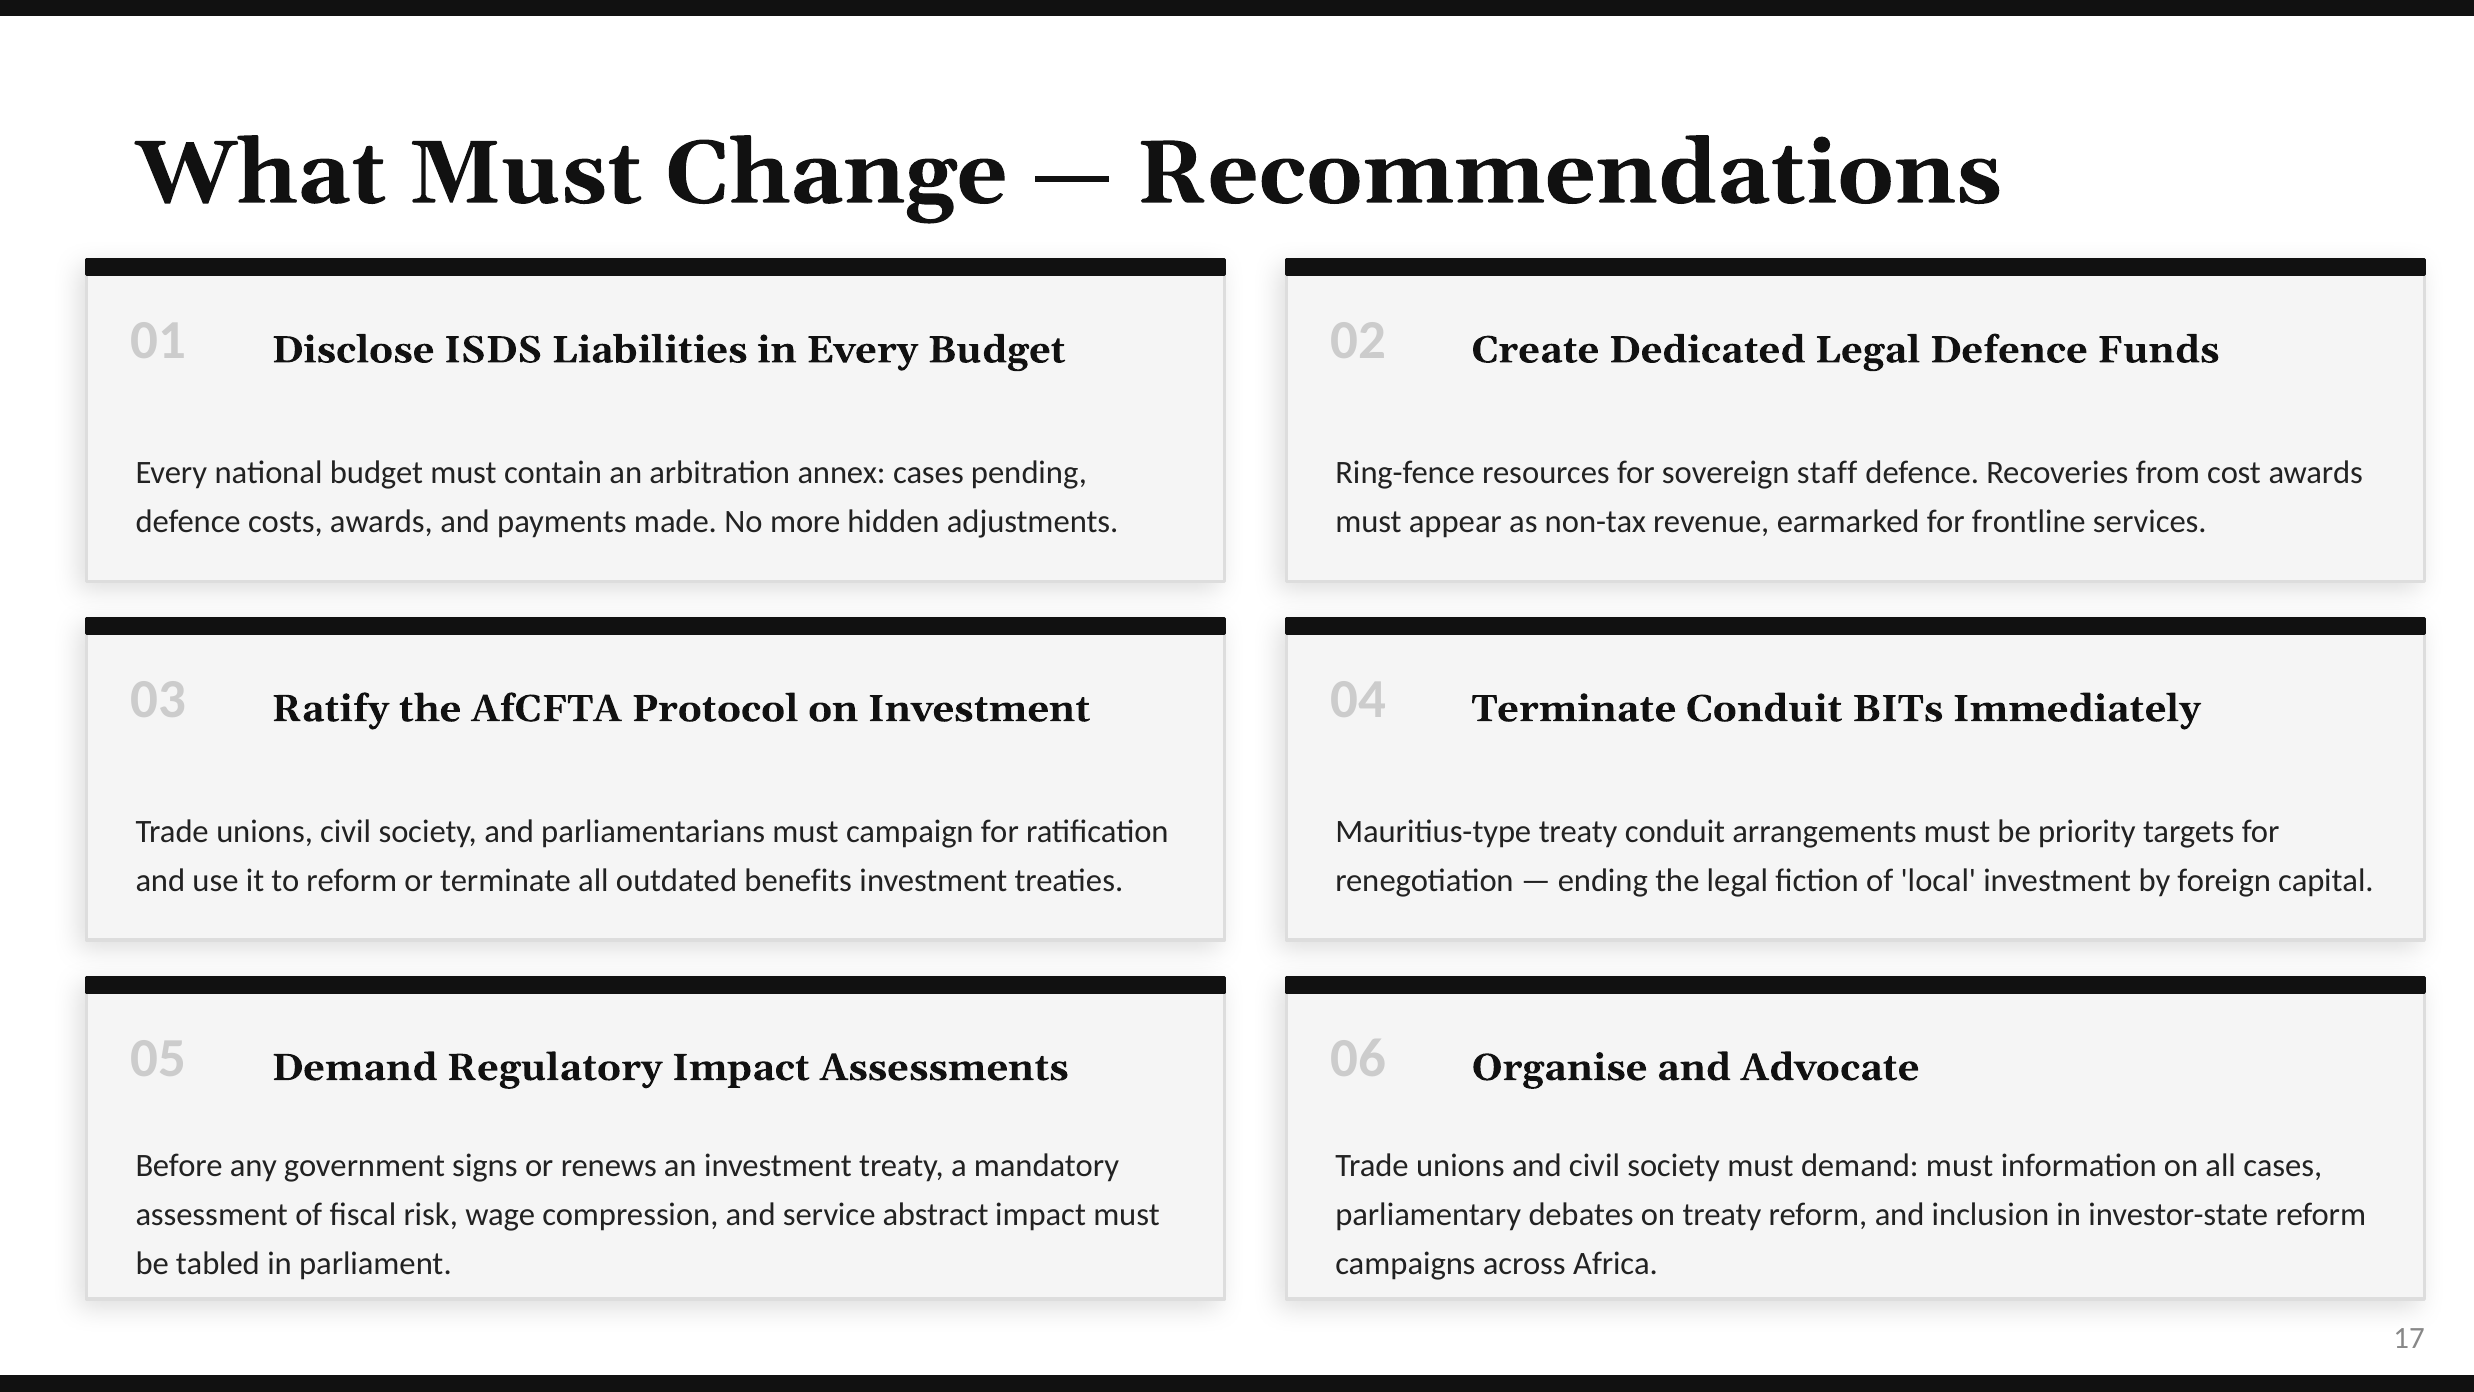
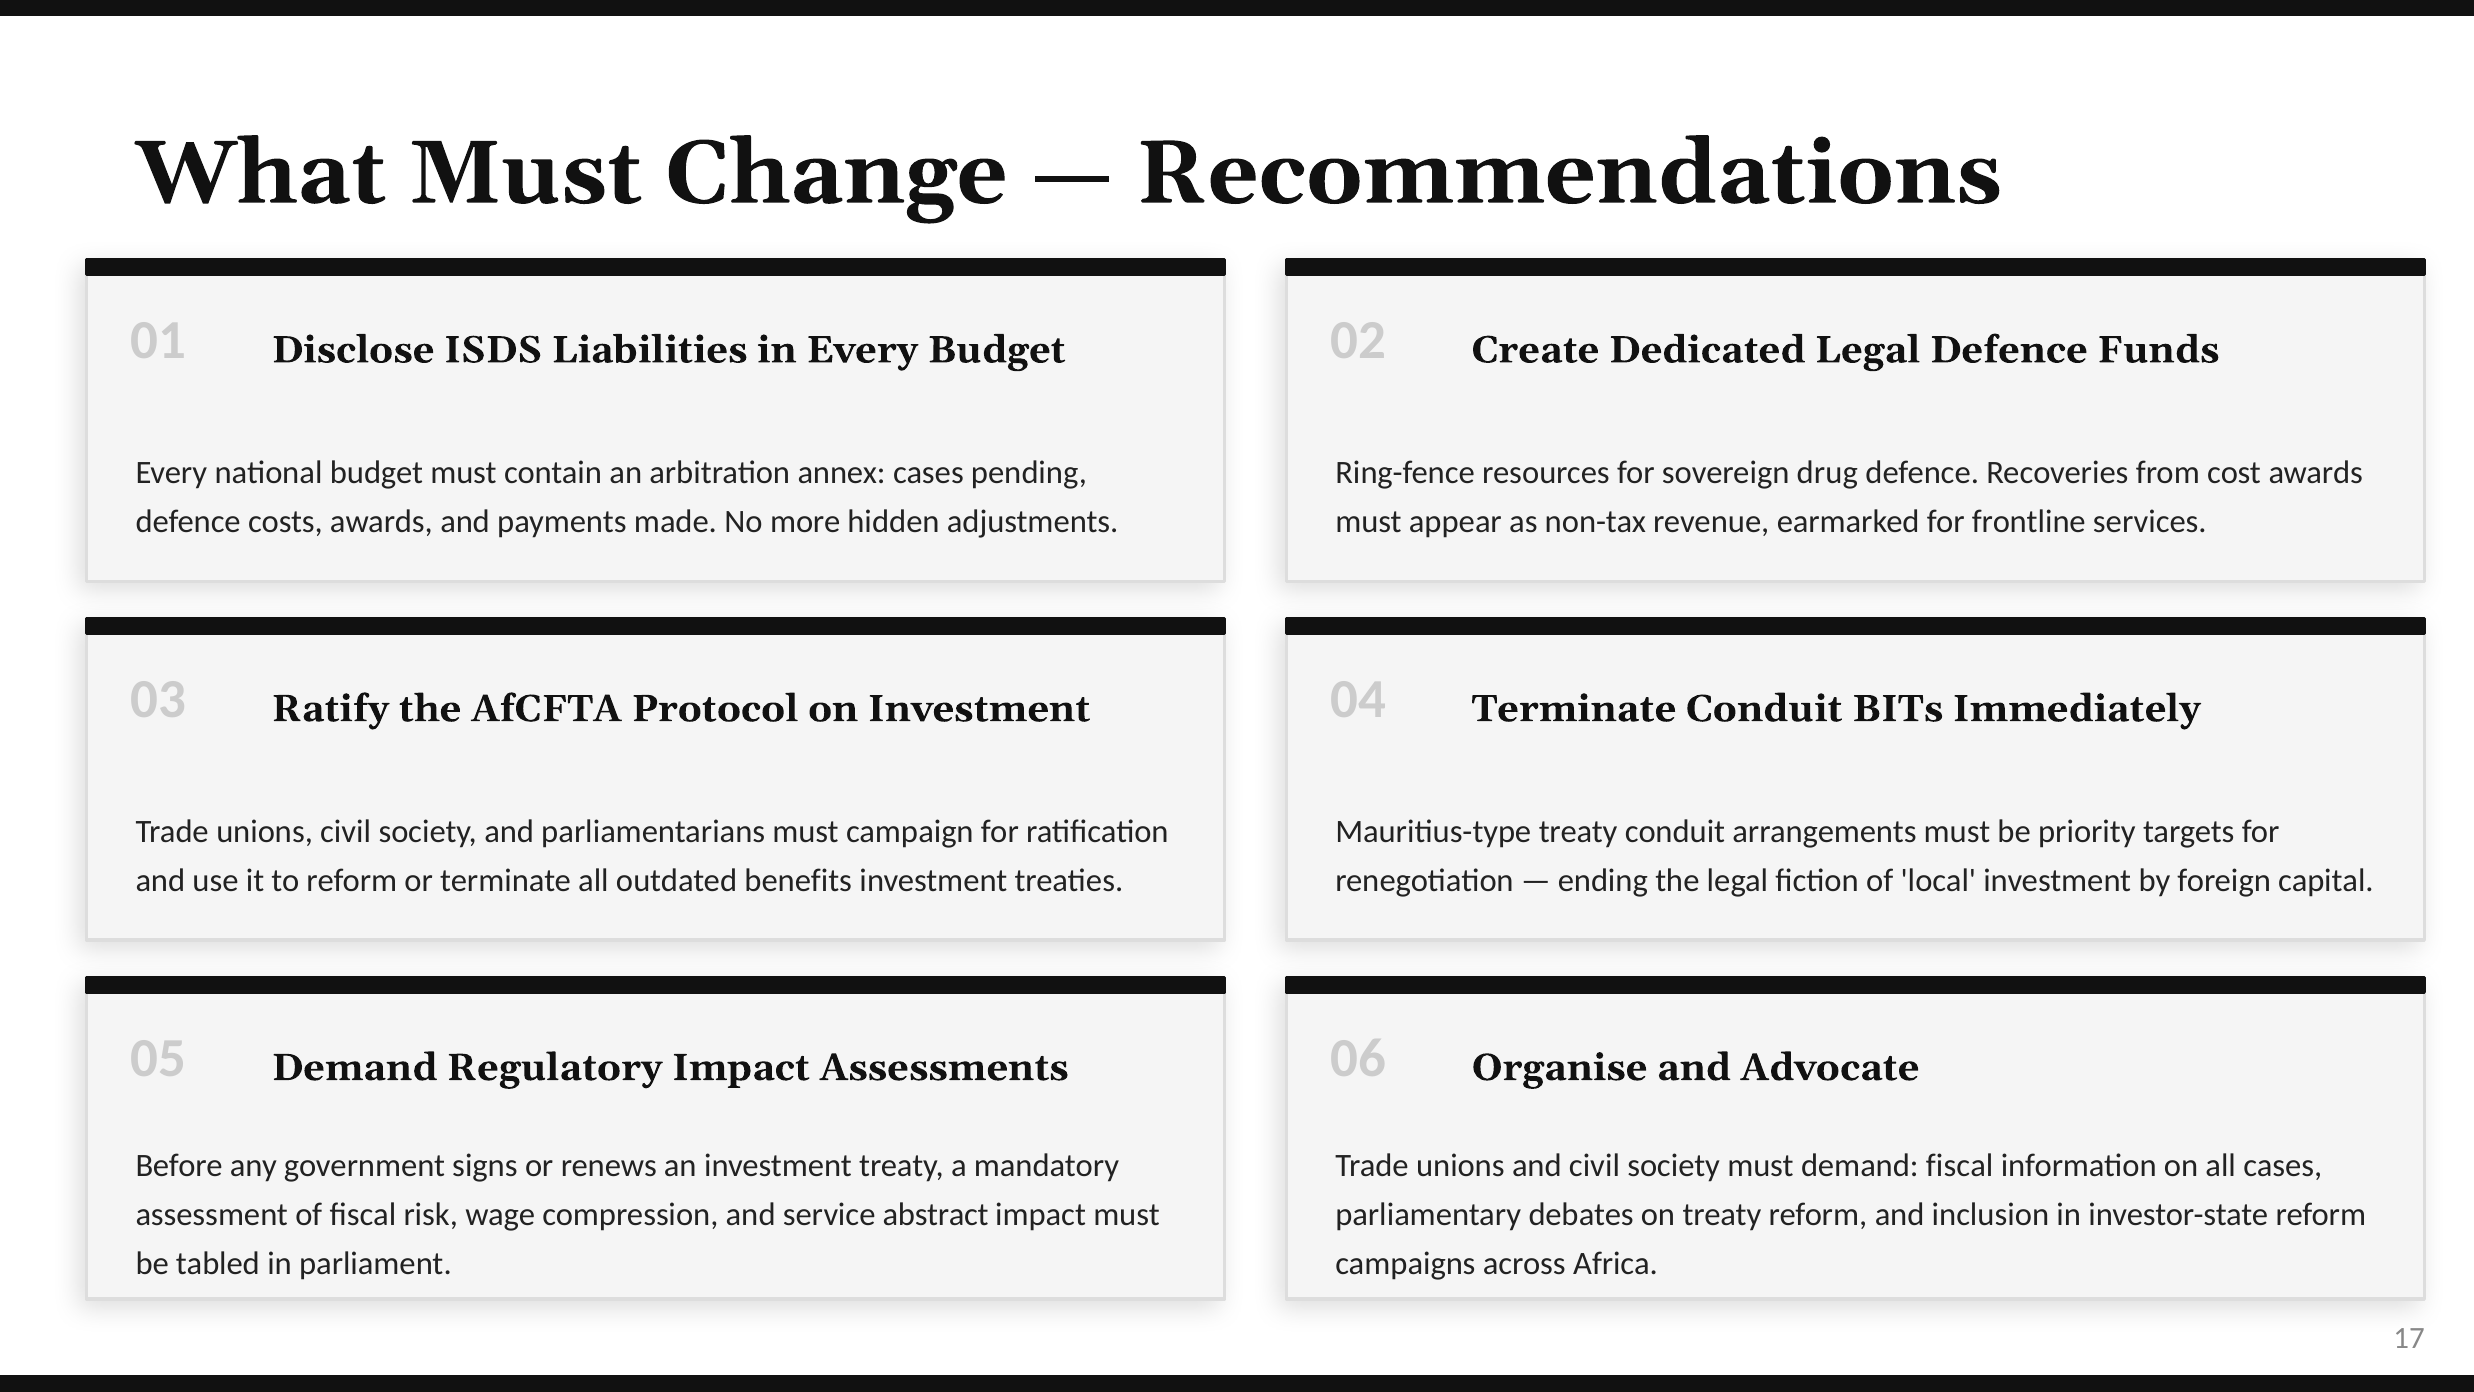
staff: staff -> drug
demand must: must -> fiscal
